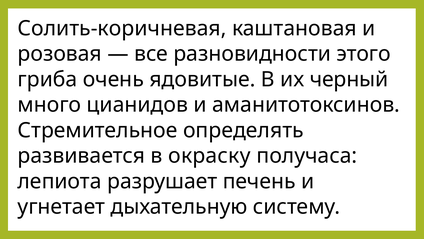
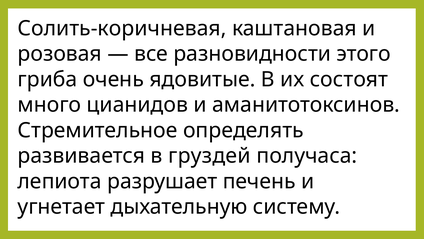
черный: черный -> состоят
окраску: окраску -> груздей
